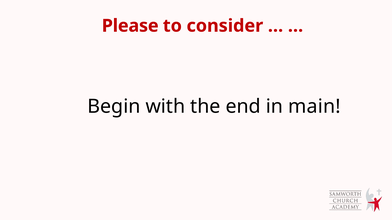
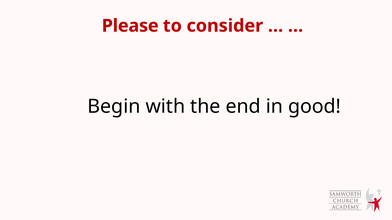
main: main -> good
